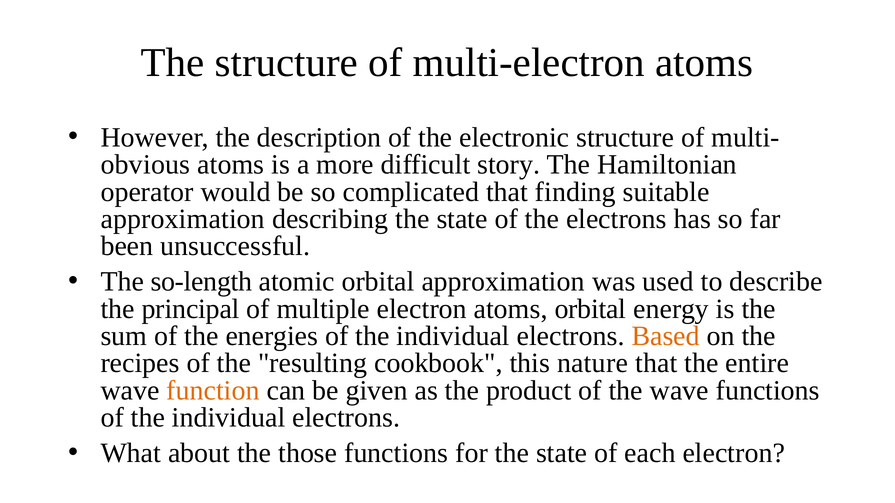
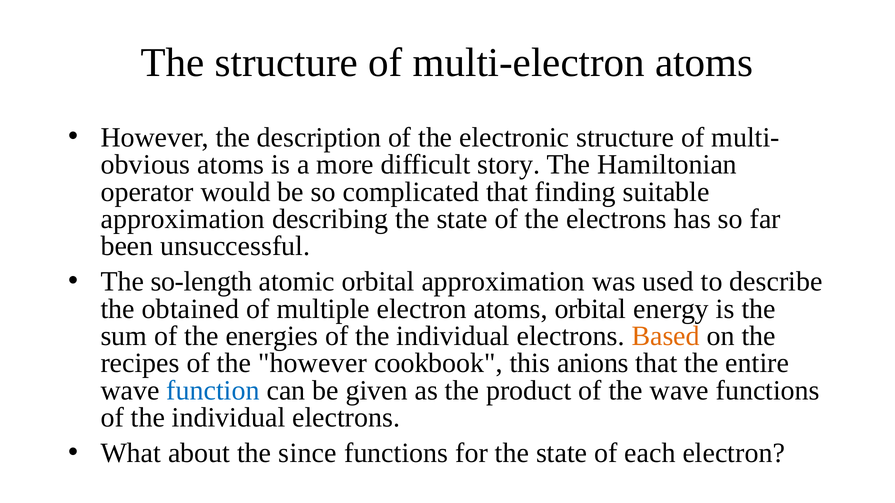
principal: principal -> obtained
the resulting: resulting -> however
nature: nature -> anions
function colour: orange -> blue
those: those -> since
